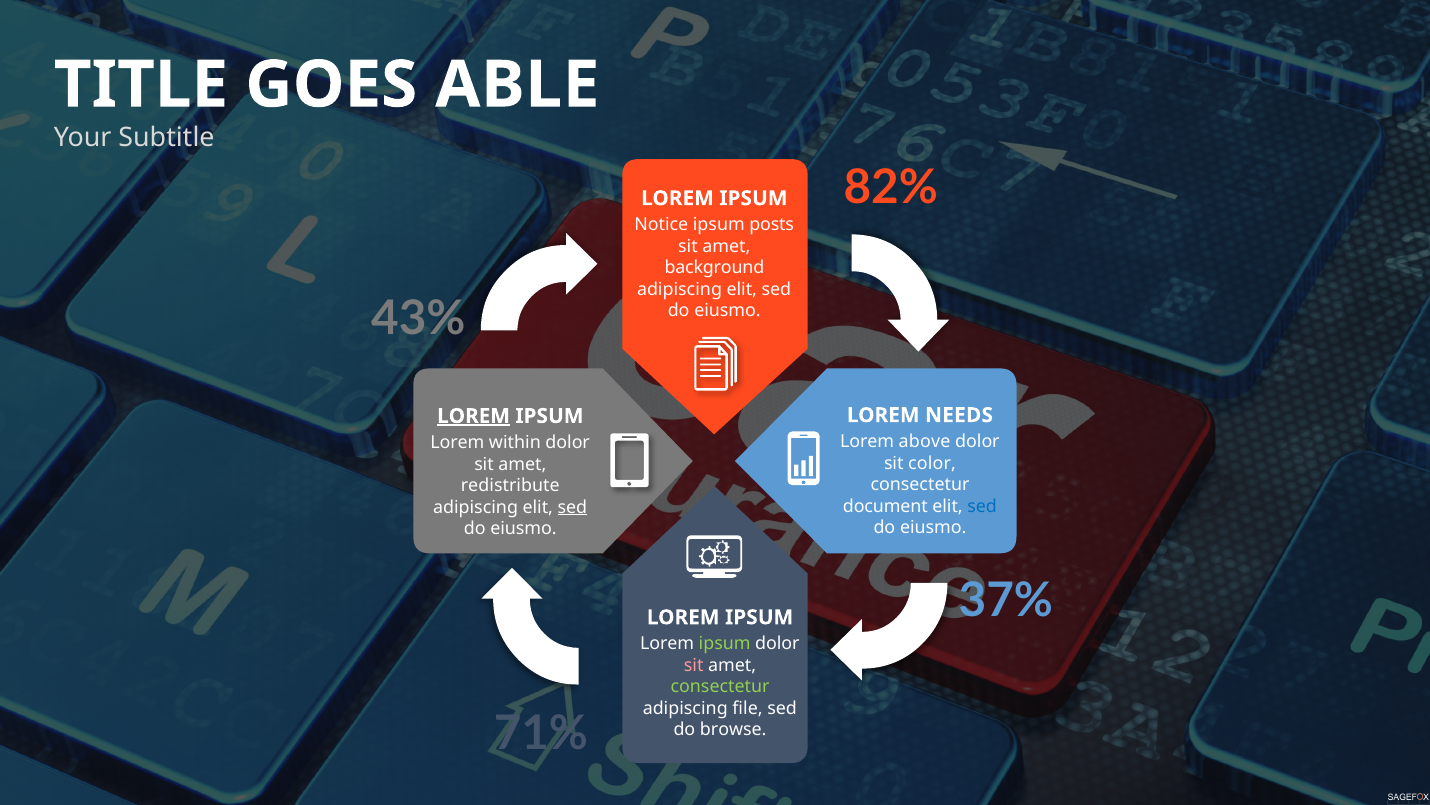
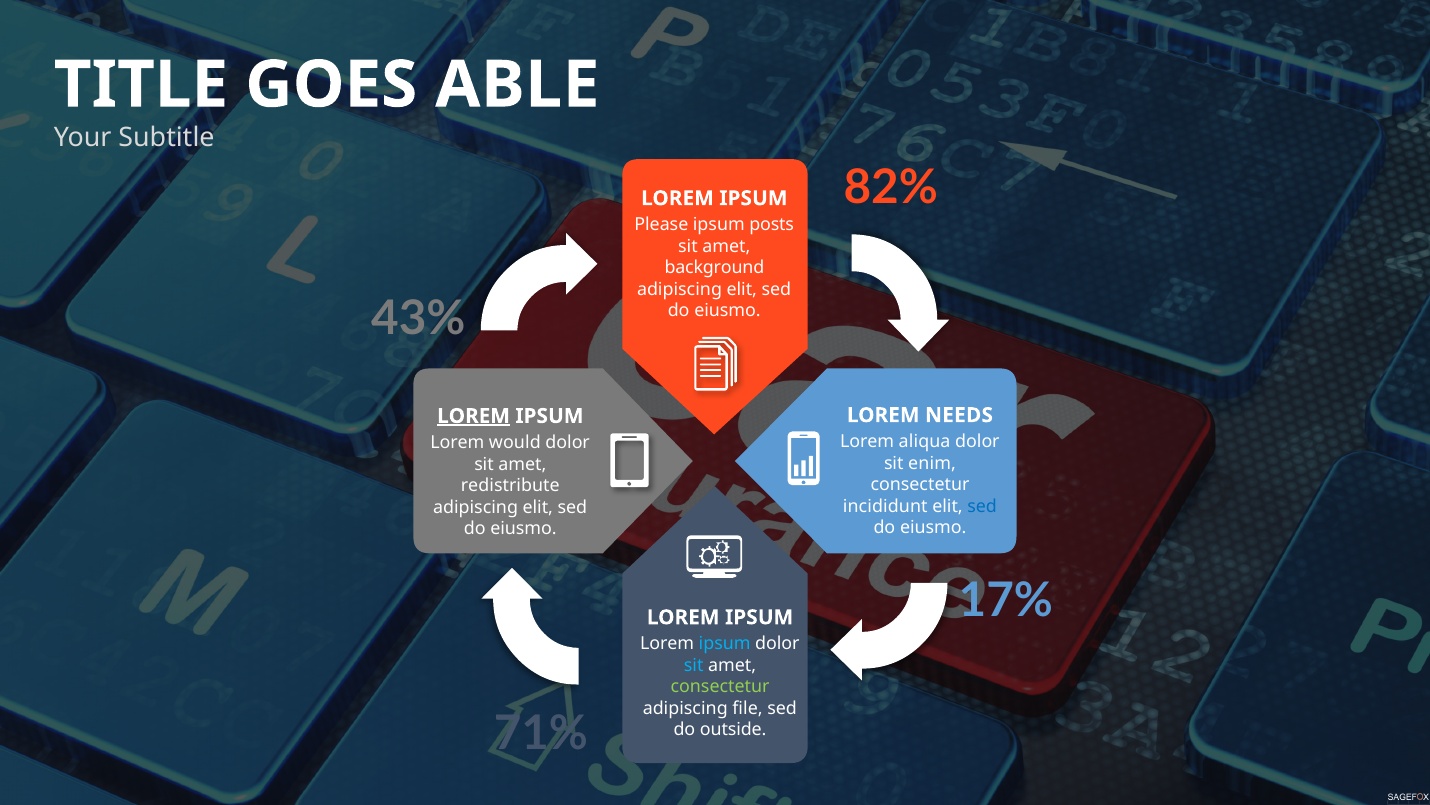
Notice: Notice -> Please
above: above -> aliqua
within: within -> would
color: color -> enim
document: document -> incididunt
sed at (572, 507) underline: present -> none
37%: 37% -> 17%
ipsum at (725, 644) colour: light green -> light blue
sit at (694, 665) colour: pink -> light blue
browse: browse -> outside
